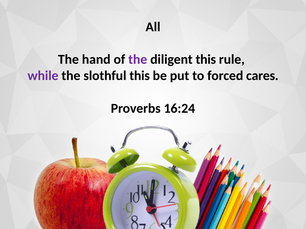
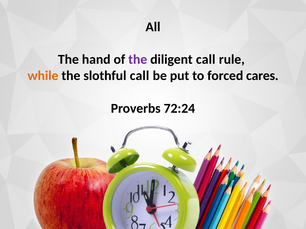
diligent this: this -> call
while colour: purple -> orange
slothful this: this -> call
16:24: 16:24 -> 72:24
